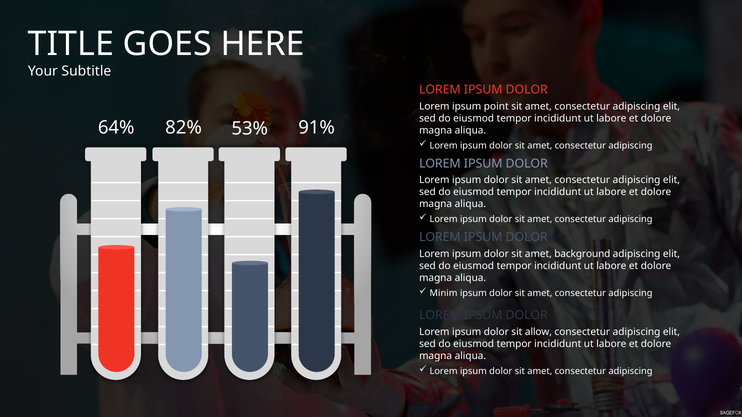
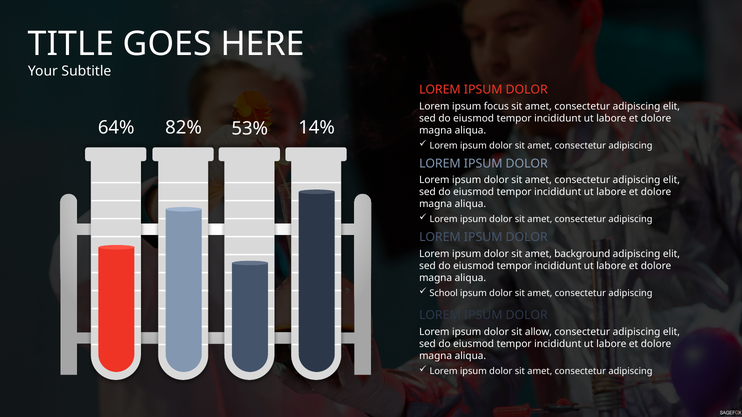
point: point -> focus
91%: 91% -> 14%
Minim: Minim -> School
